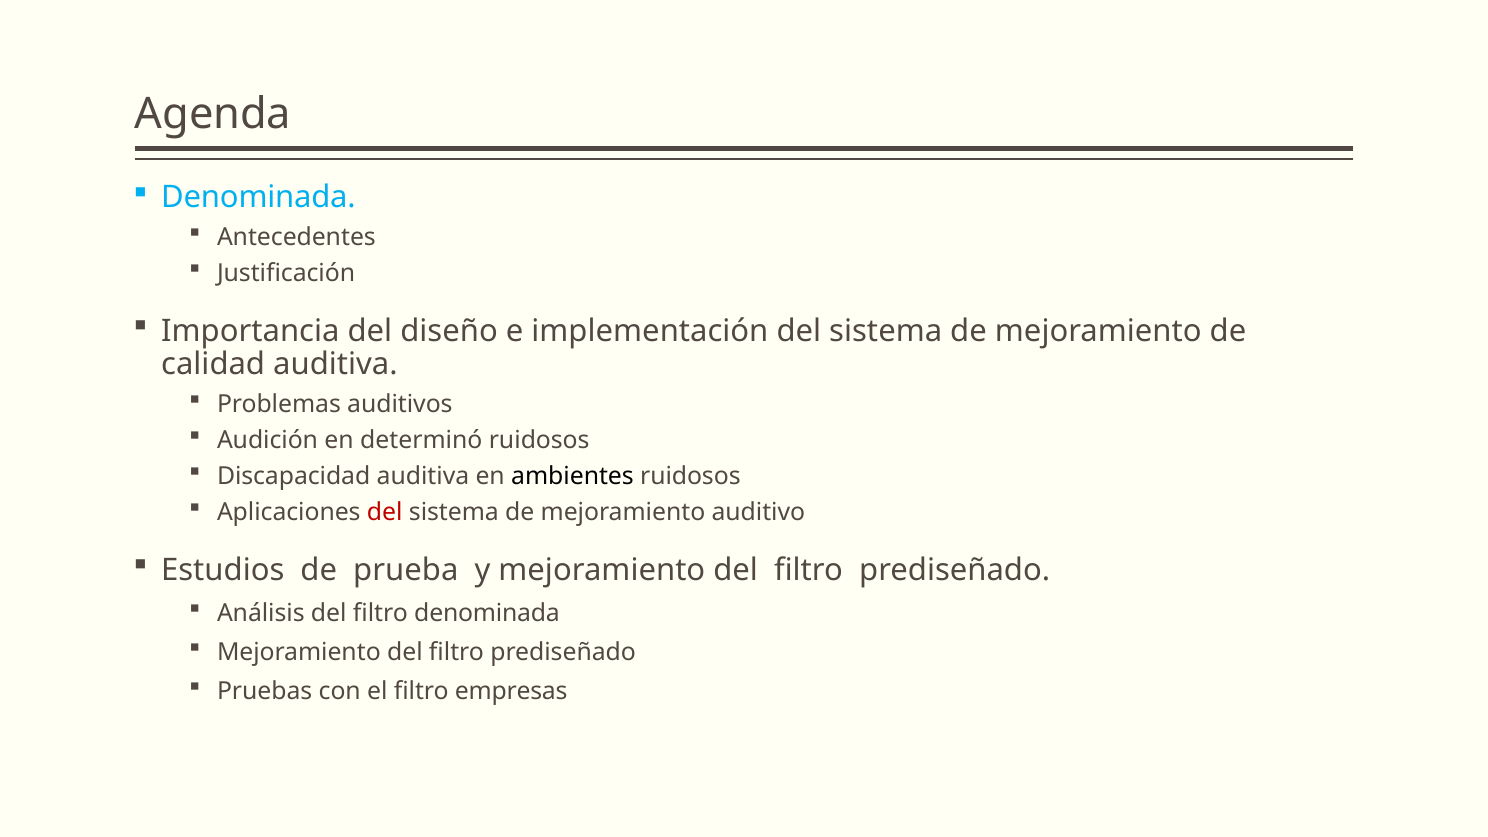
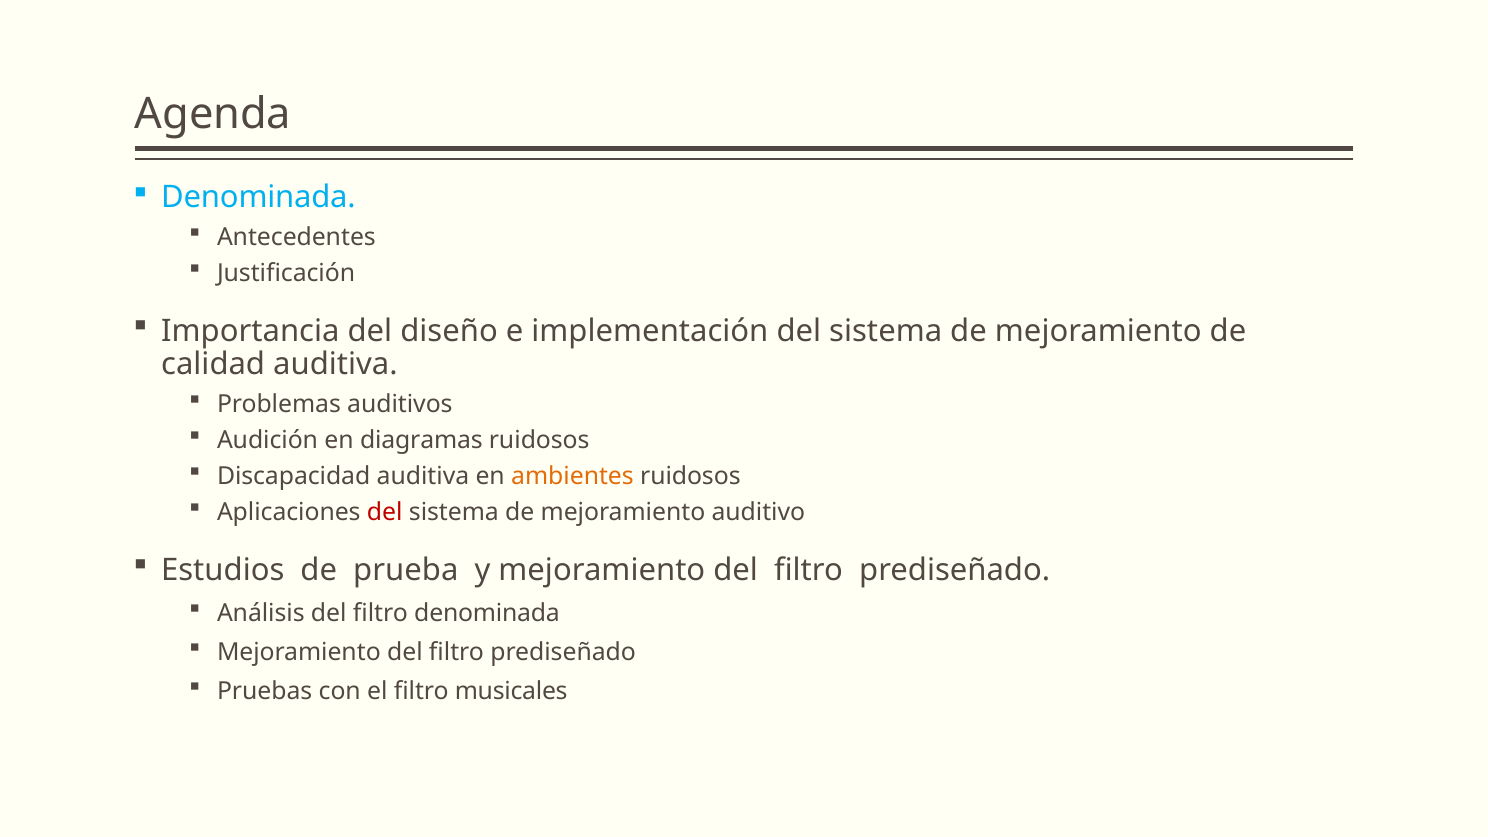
determinó: determinó -> diagramas
ambientes colour: black -> orange
empresas: empresas -> musicales
